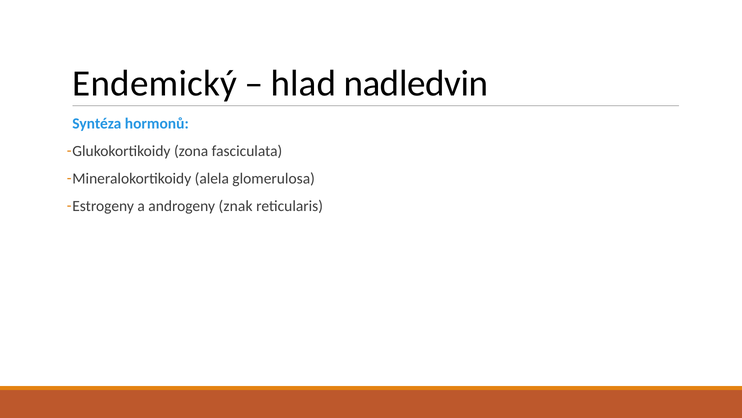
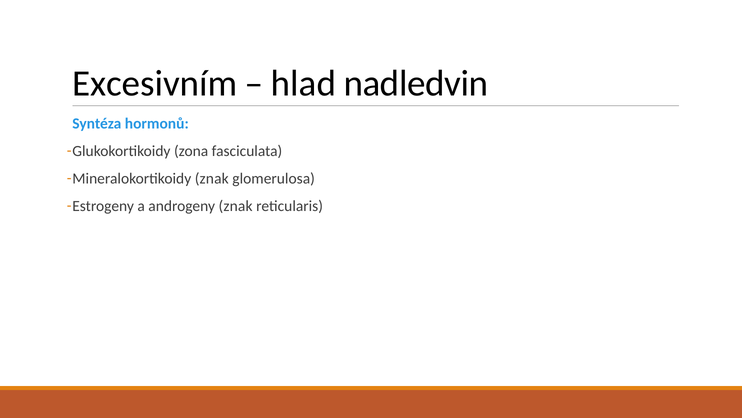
Endemický: Endemický -> Excesivním
Mineralokortikoidy alela: alela -> znak
